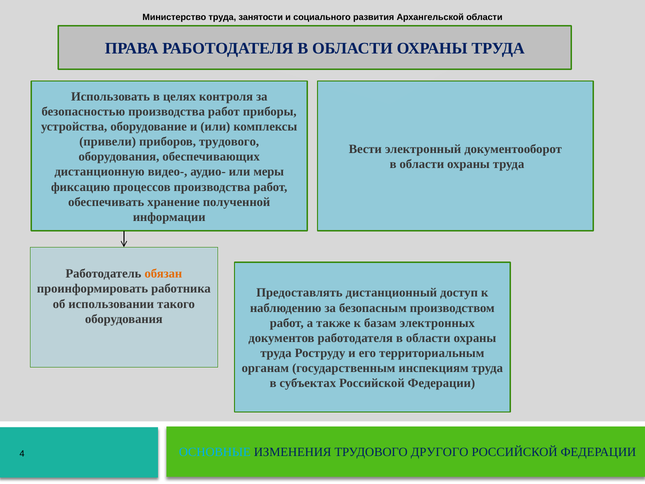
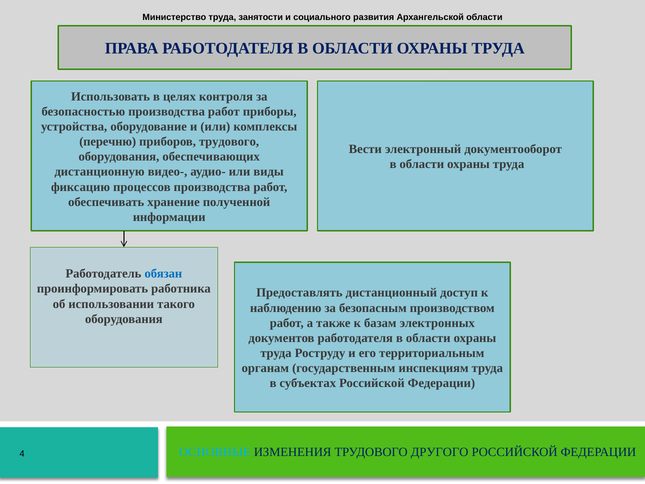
привели: привели -> перечню
меры: меры -> виды
обязан colour: orange -> blue
